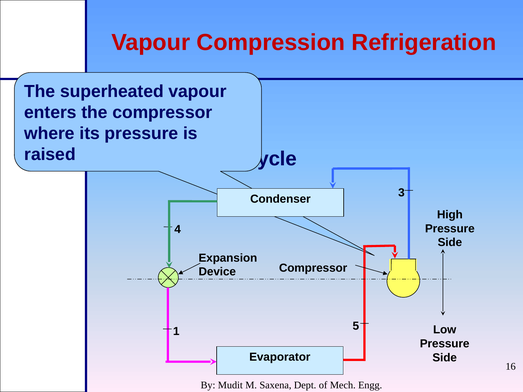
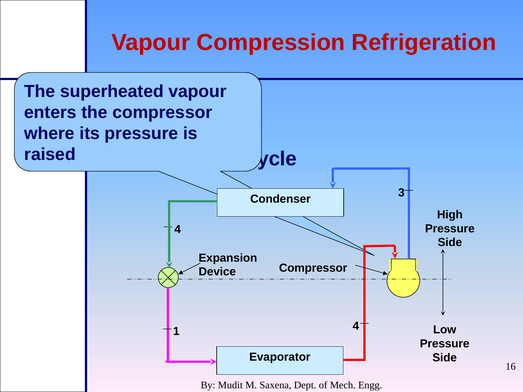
1 5: 5 -> 4
